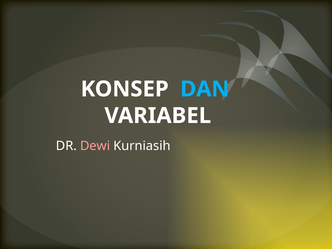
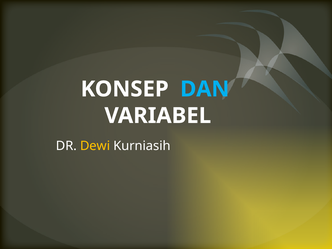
Dewi colour: pink -> yellow
